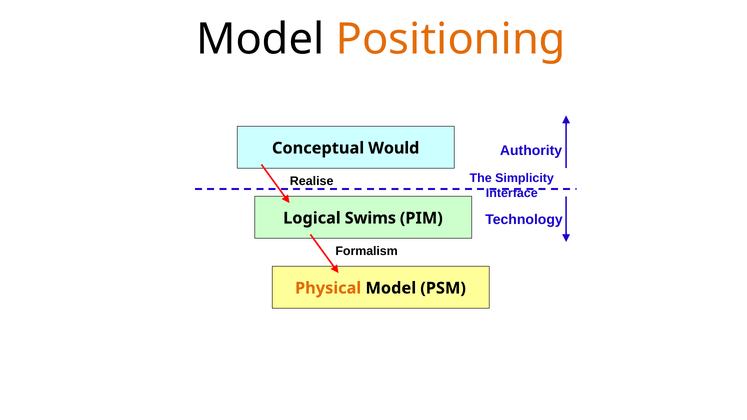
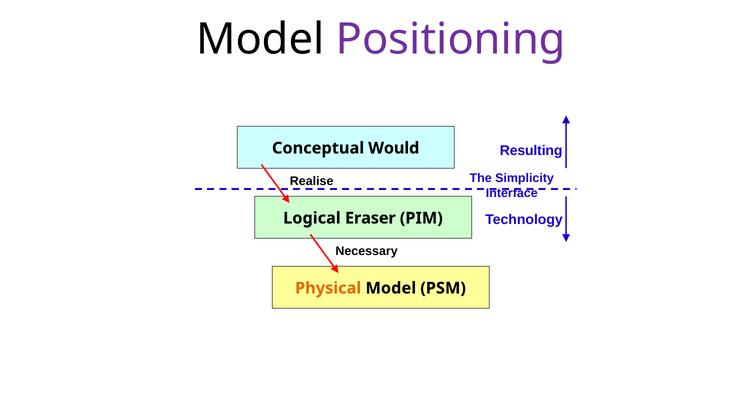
Positioning colour: orange -> purple
Authority: Authority -> Resulting
Swims: Swims -> Eraser
Formalism: Formalism -> Necessary
